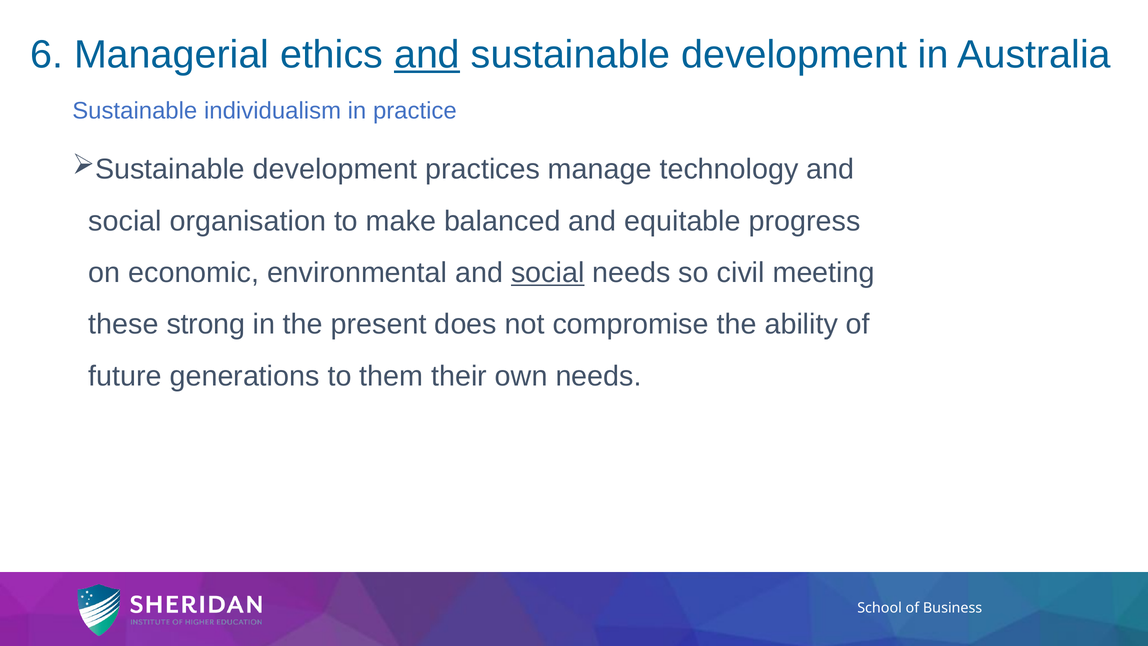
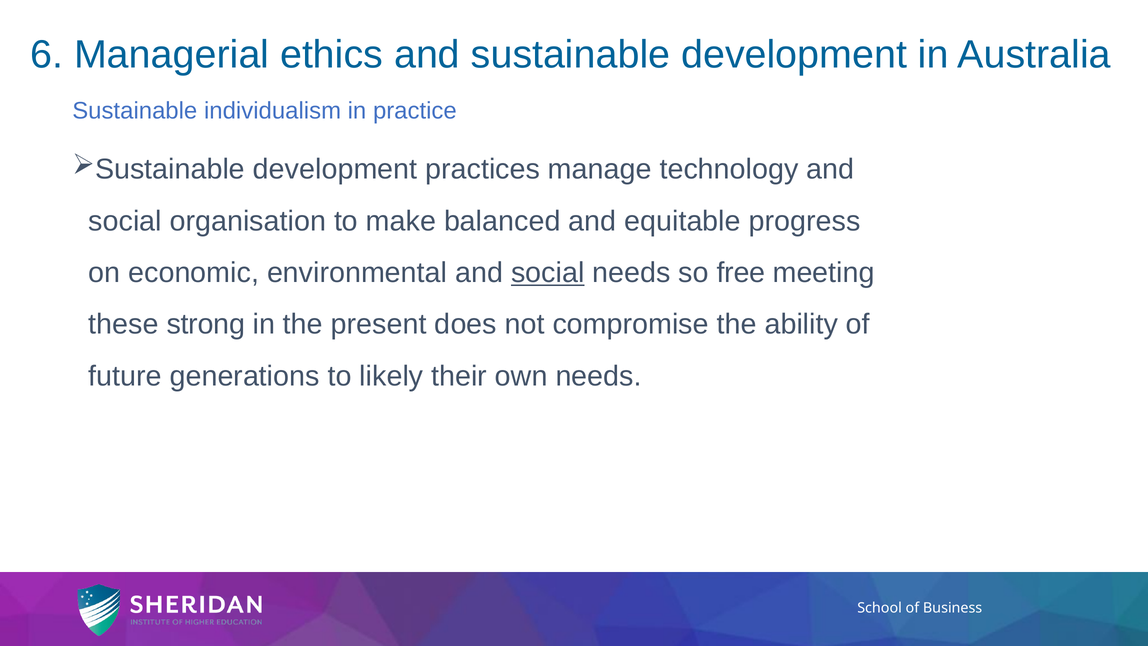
and at (427, 55) underline: present -> none
civil: civil -> free
them: them -> likely
